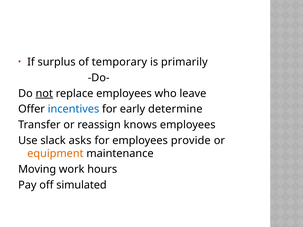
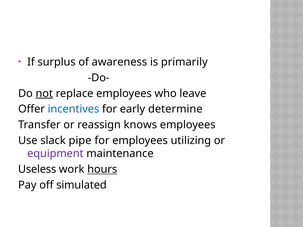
temporary: temporary -> awareness
asks: asks -> pipe
provide: provide -> utilizing
equipment colour: orange -> purple
Moving: Moving -> Useless
hours underline: none -> present
